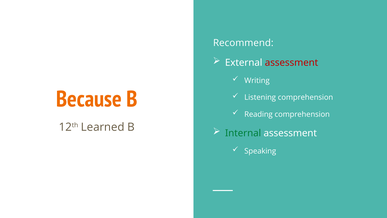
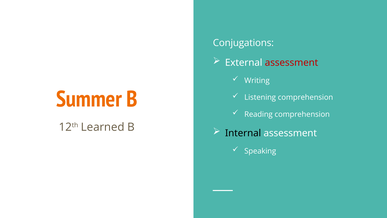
Recommend: Recommend -> Conjugations
Because: Because -> Summer
Internal colour: green -> black
